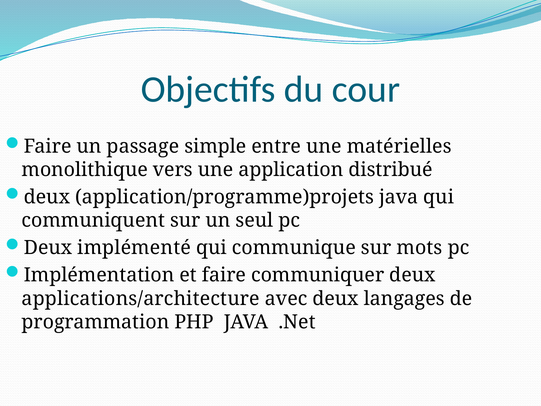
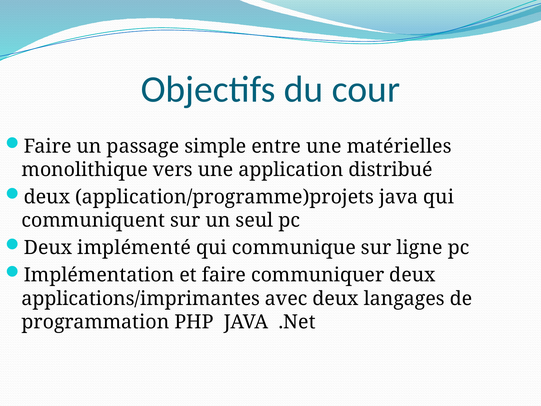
mots: mots -> ligne
applications/architecture: applications/architecture -> applications/imprimantes
